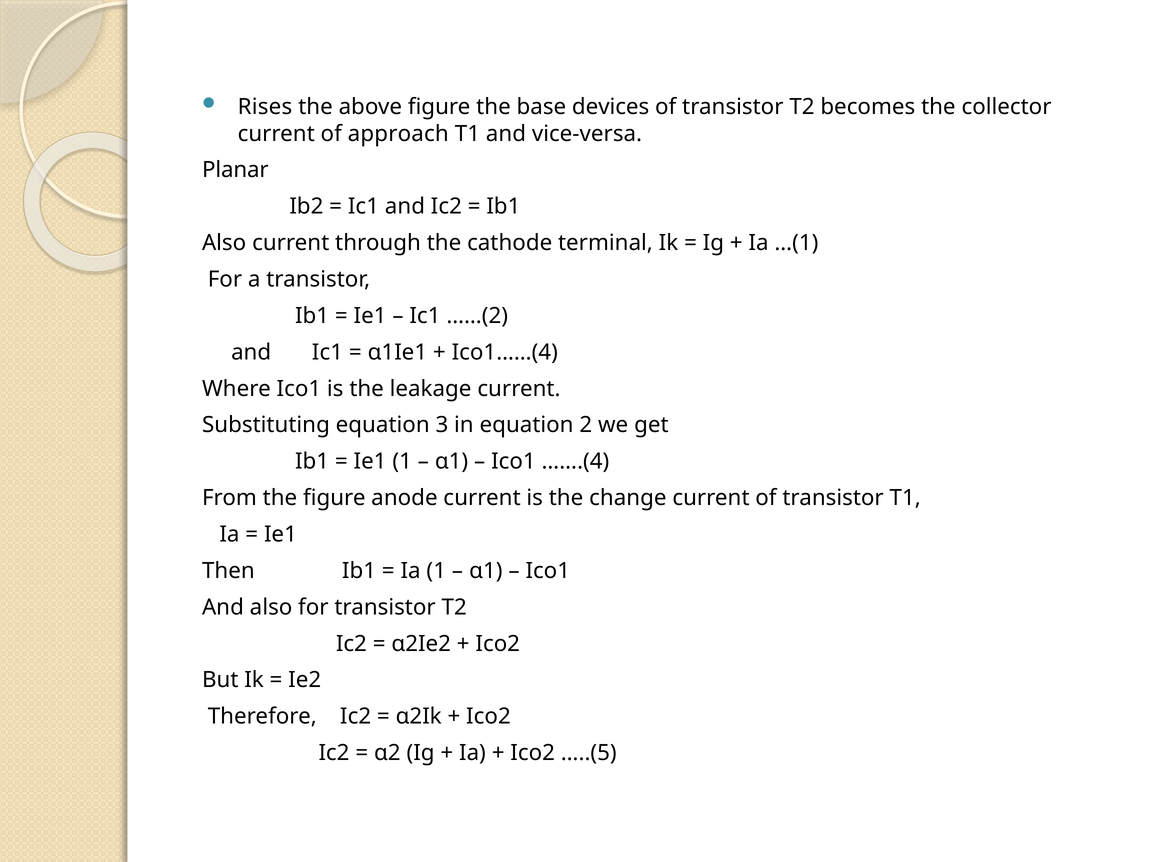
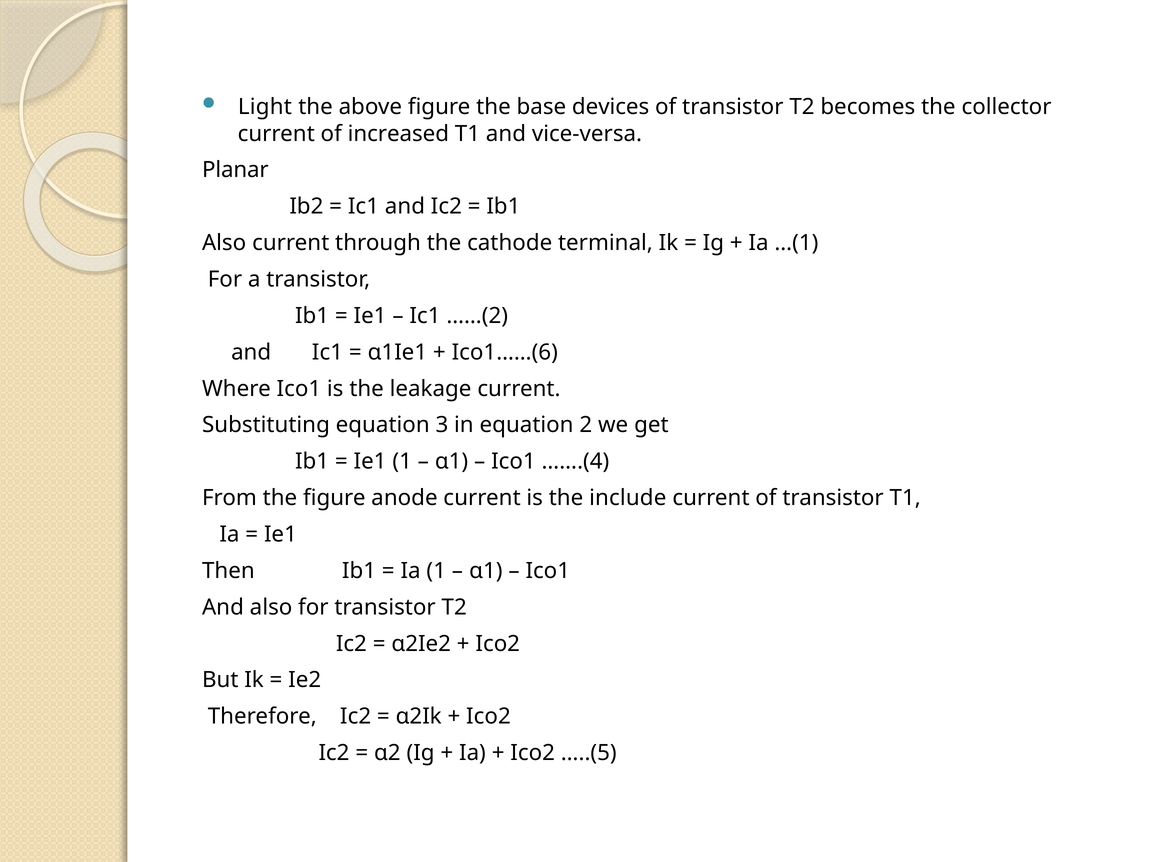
Rises: Rises -> Light
approach: approach -> increased
Ico1……(4: Ico1……(4 -> Ico1……(6
change: change -> include
